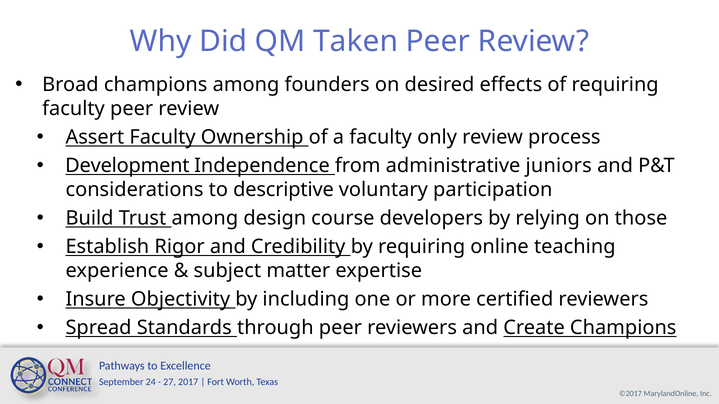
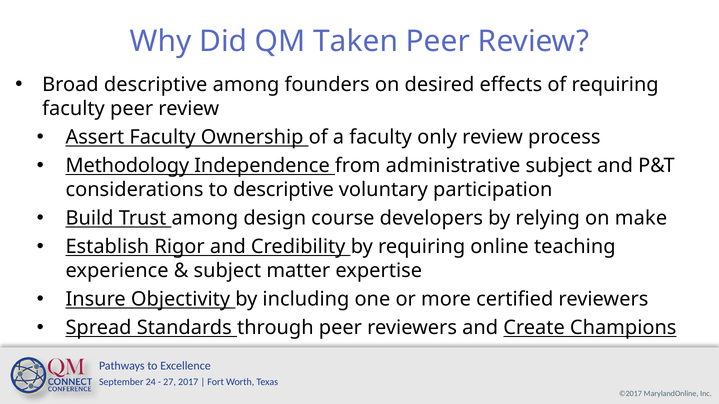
Broad champions: champions -> descriptive
Development: Development -> Methodology
administrative juniors: juniors -> subject
those: those -> make
